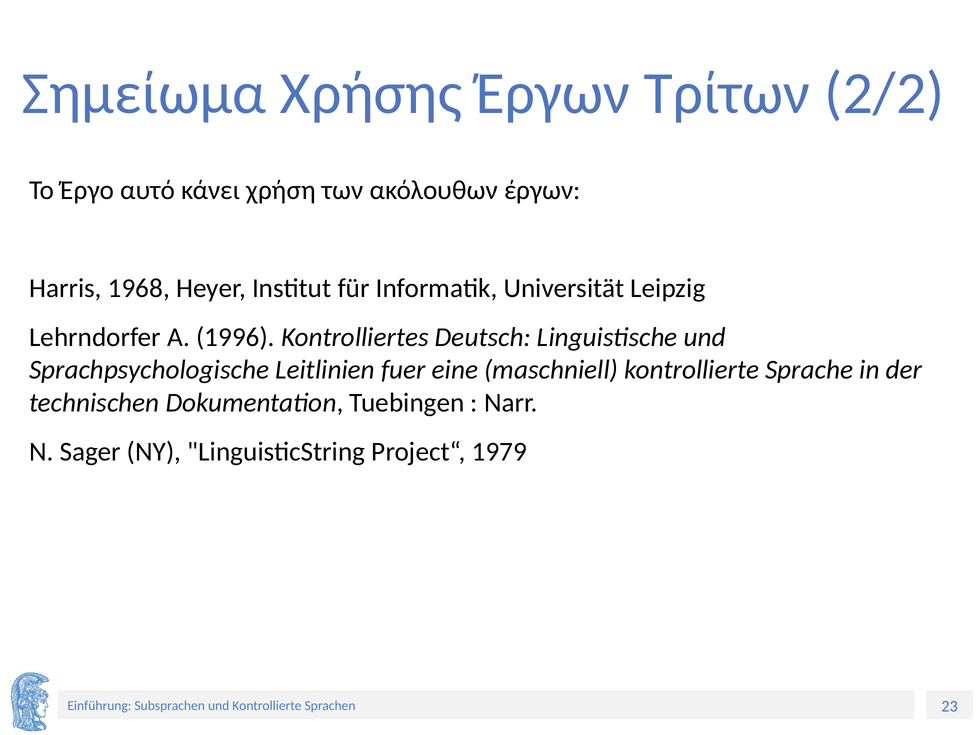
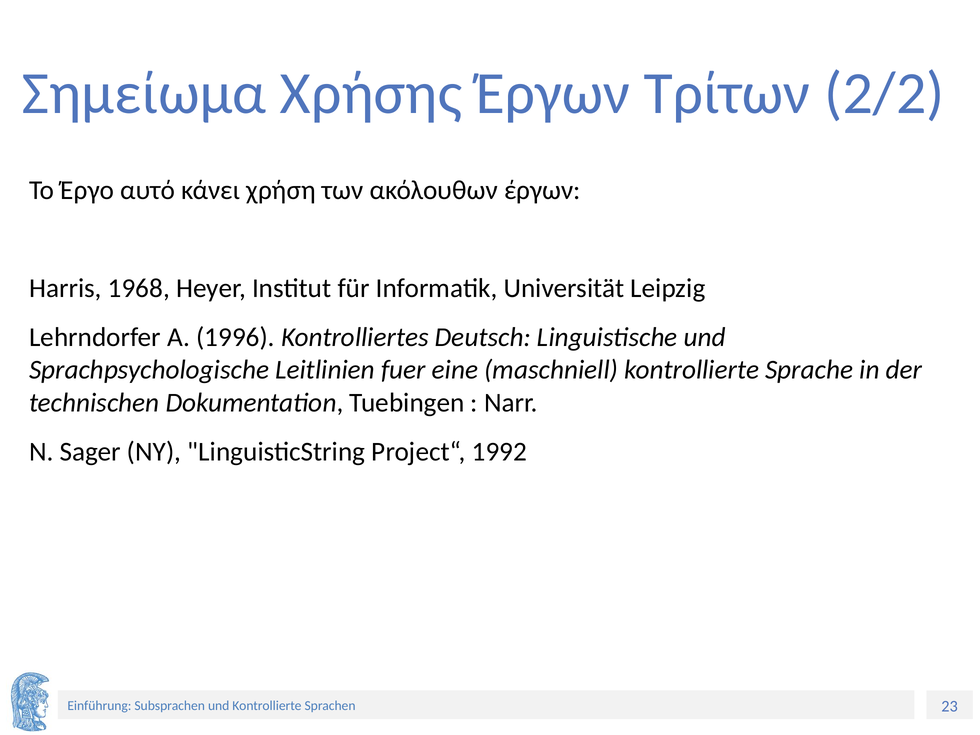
1979: 1979 -> 1992
